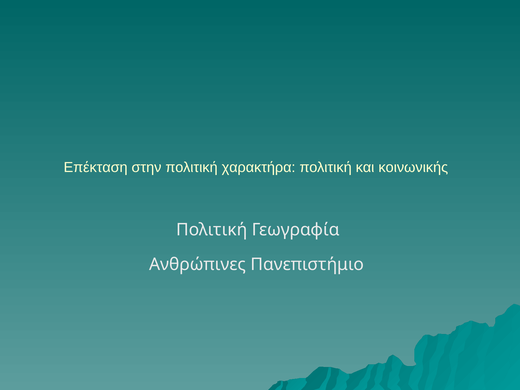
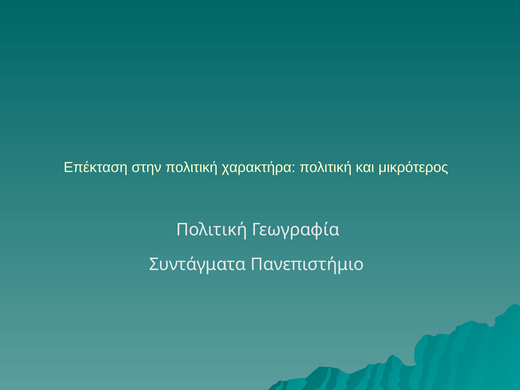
κοινωνικής: κοινωνικής -> μικρότερος
Ανθρώπινες: Ανθρώπινες -> Συντάγματα
